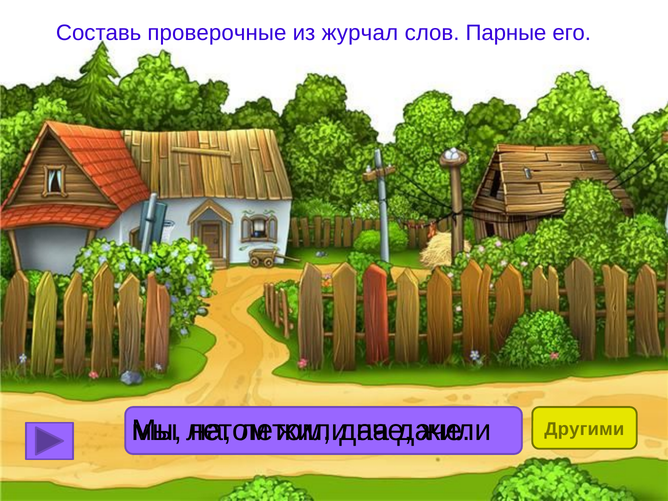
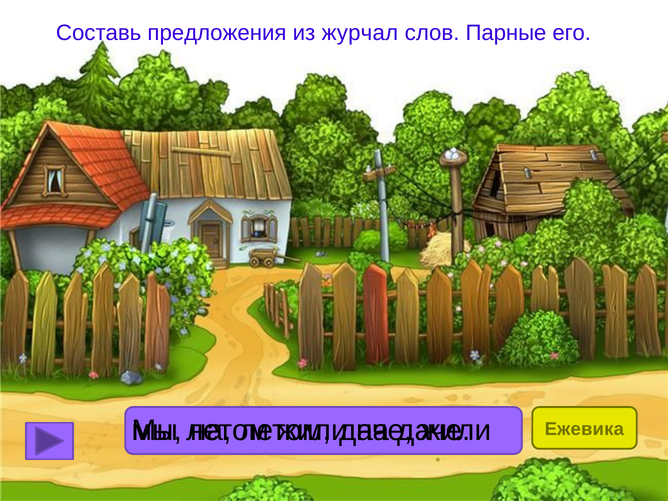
проверочные: проверочные -> предложения
Другими: Другими -> Ежевика
